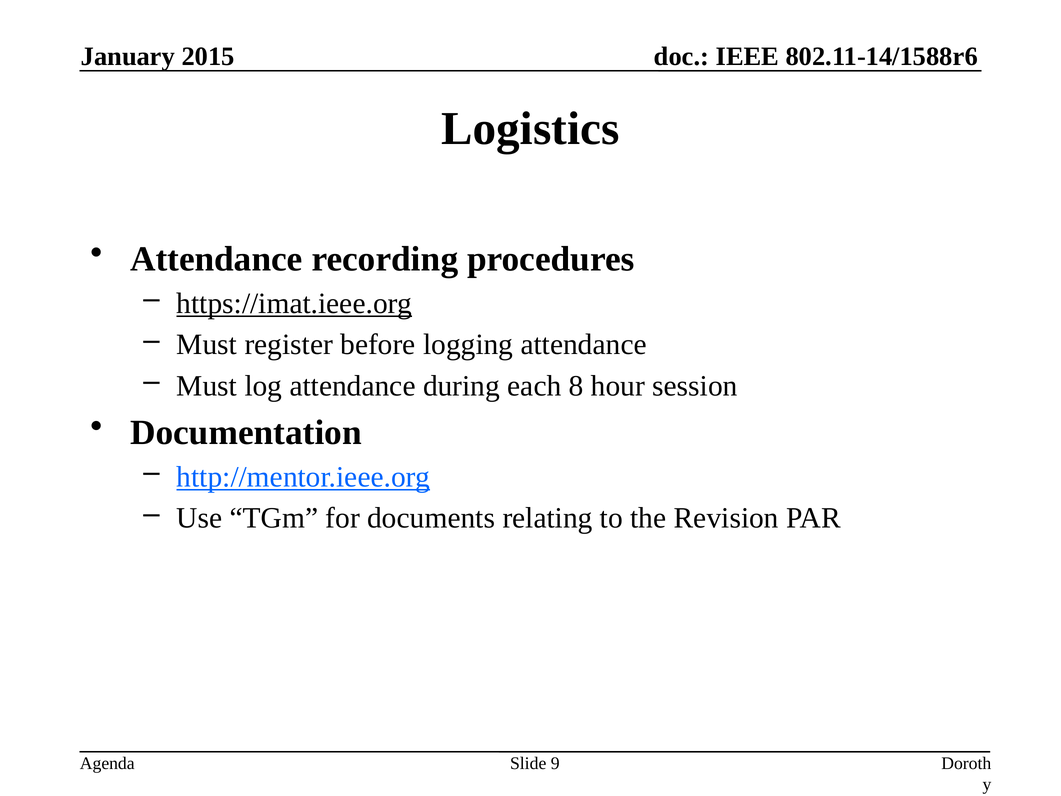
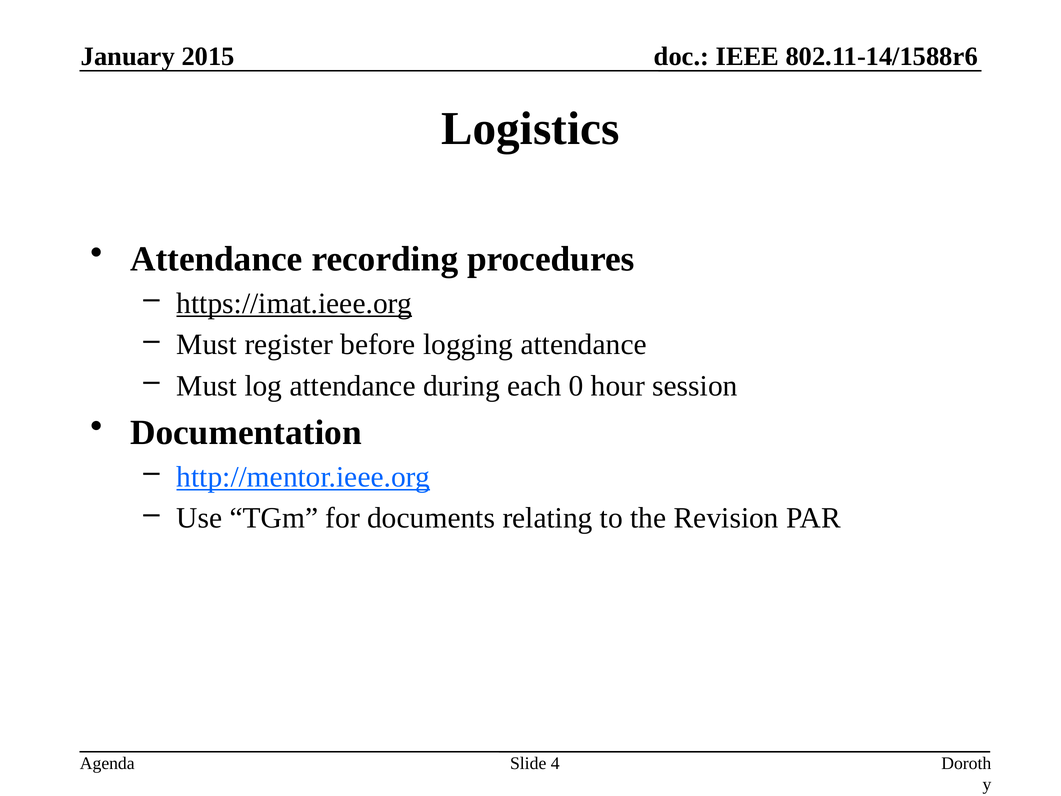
8: 8 -> 0
9: 9 -> 4
